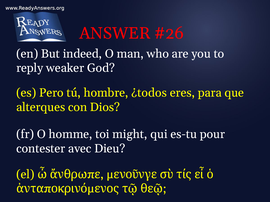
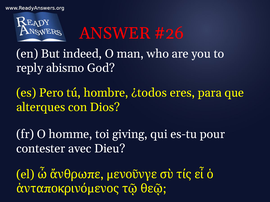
weaker: weaker -> abismo
might: might -> giving
